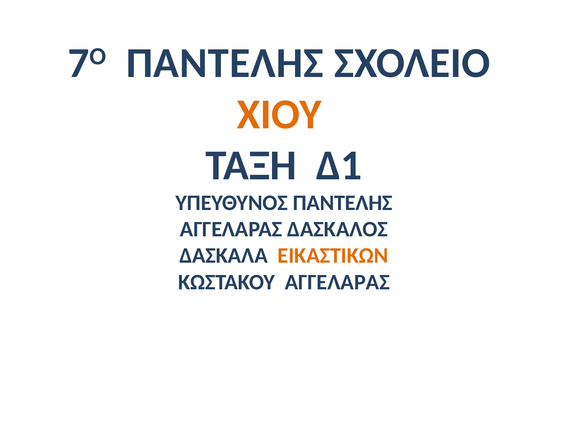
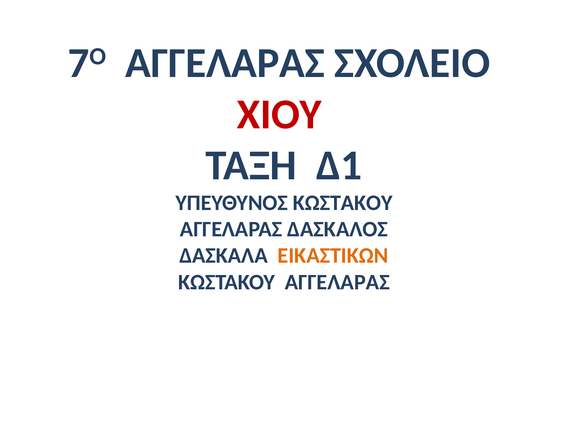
7Ο ΠΑΝΤΕΛΗΣ: ΠΑΝΤΕΛΗΣ -> ΑΓΓΕΛΑΡΑΣ
ΧΙΟΥ colour: orange -> red
ΥΠΕΥΘΥΝΟΣ ΠΑΝΤΕΛΗΣ: ΠΑΝΤΕΛΗΣ -> ΚΩΣΤΑΚΟΥ
